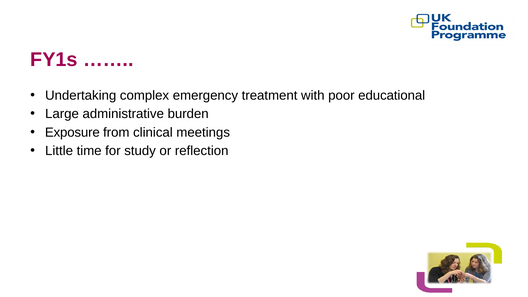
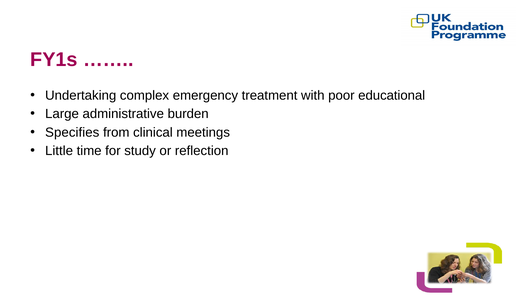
Exposure: Exposure -> Specifies
